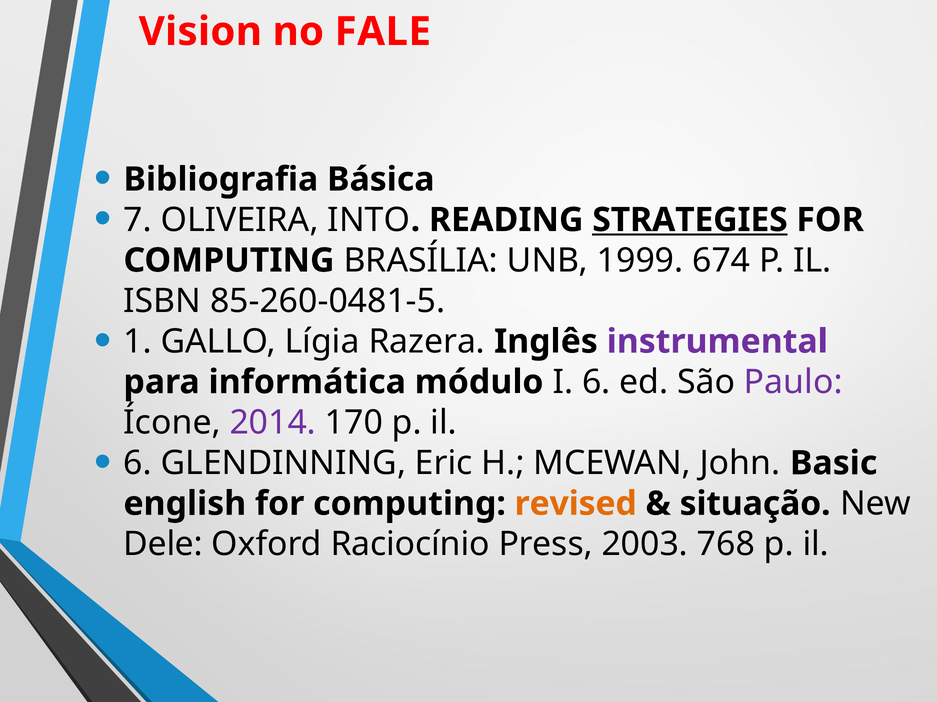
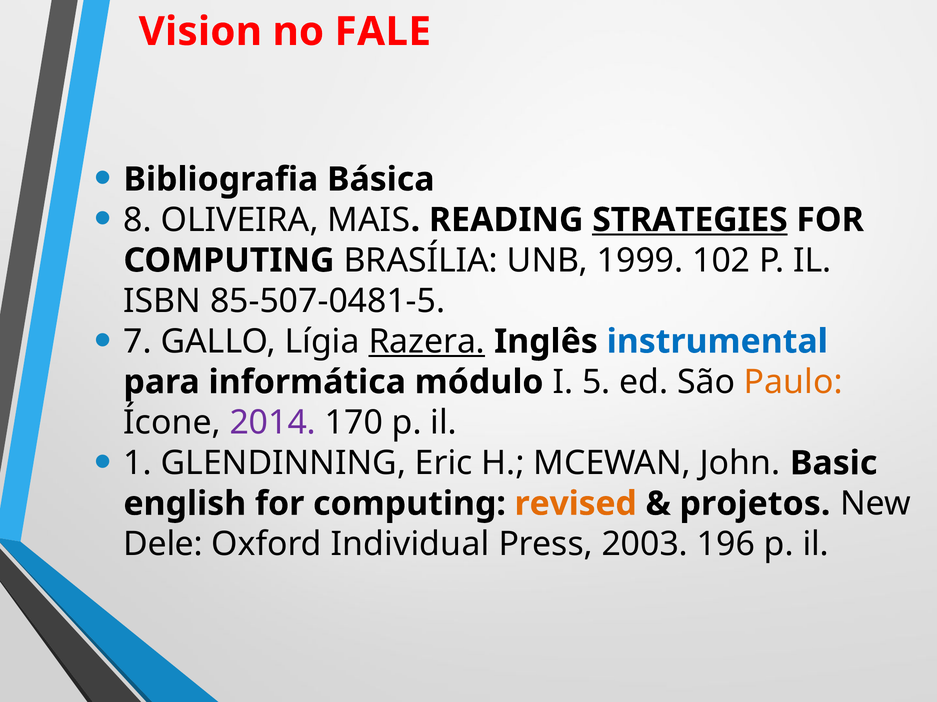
7: 7 -> 8
INTO: INTO -> MAIS
674: 674 -> 102
85-260-0481-5: 85-260-0481-5 -> 85-507-0481-5
1: 1 -> 7
Razera underline: none -> present
instrumental colour: purple -> blue
I 6: 6 -> 5
Paulo colour: purple -> orange
6 at (138, 464): 6 -> 1
situação: situação -> projetos
Raciocínio: Raciocínio -> Individual
768: 768 -> 196
